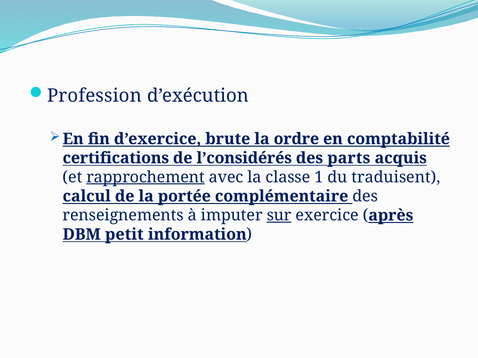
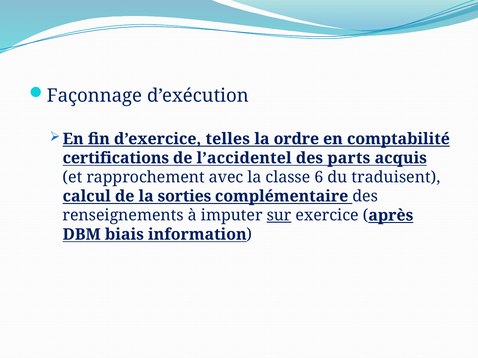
Profession: Profession -> Façonnage
brute: brute -> telles
l’considérés: l’considérés -> l’accidentel
rapprochement underline: present -> none
1: 1 -> 6
portée: portée -> sorties
petit: petit -> biais
